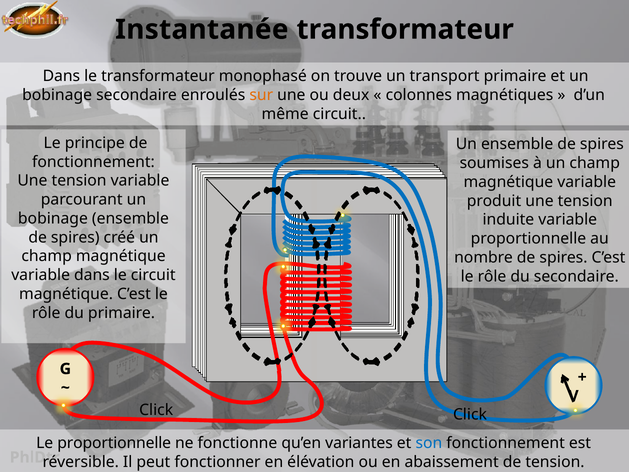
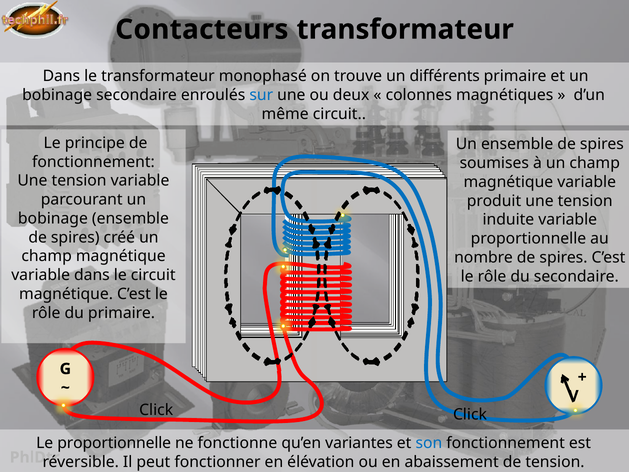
Instantanée: Instantanée -> Contacteurs
transport: transport -> différents
sur colour: orange -> blue
